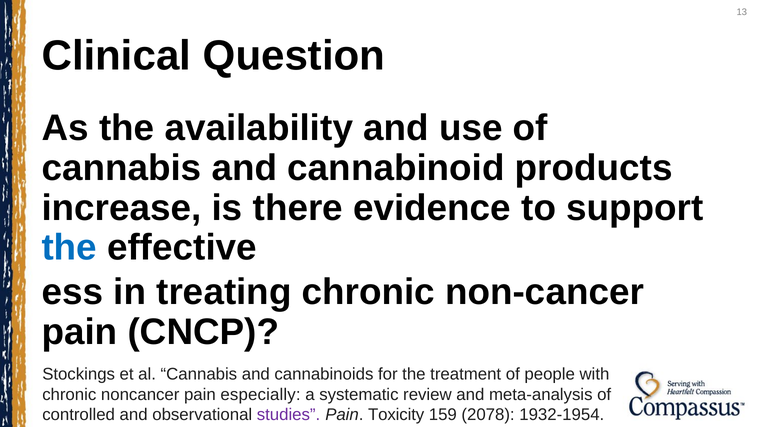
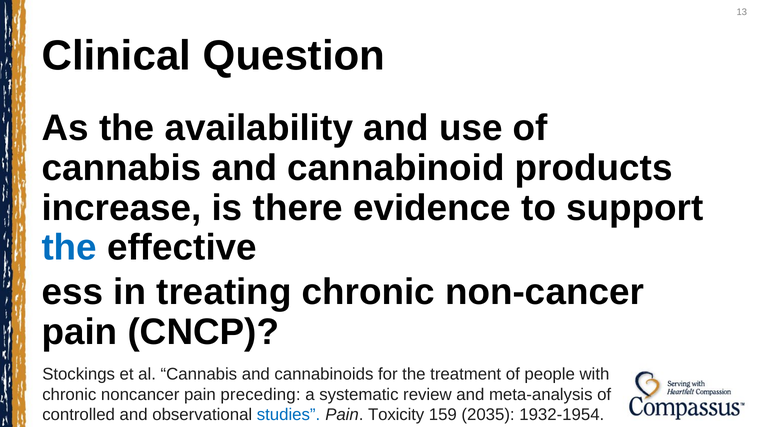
especially: especially -> preceding
studies colour: purple -> blue
2078: 2078 -> 2035
